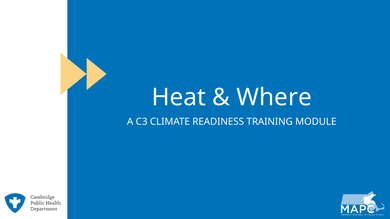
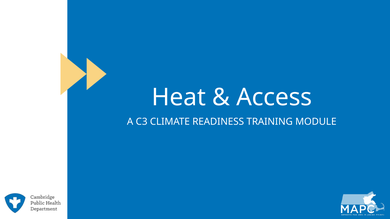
Where: Where -> Access
